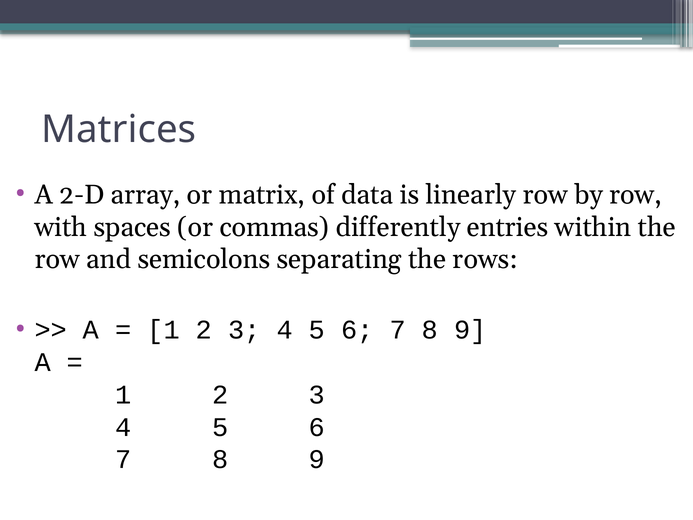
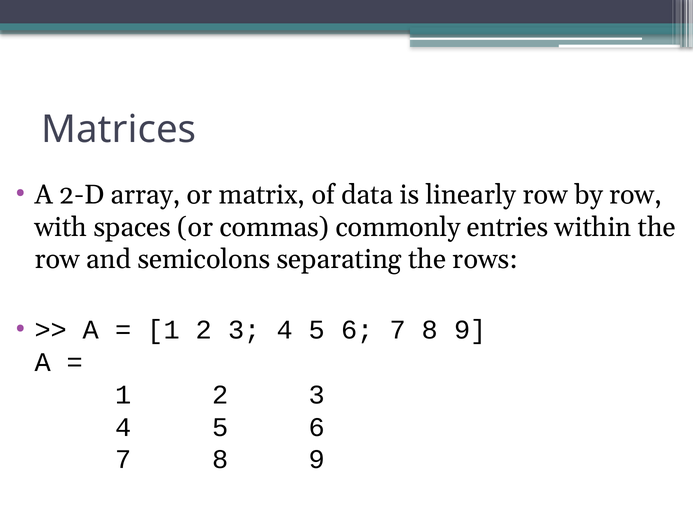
differently: differently -> commonly
